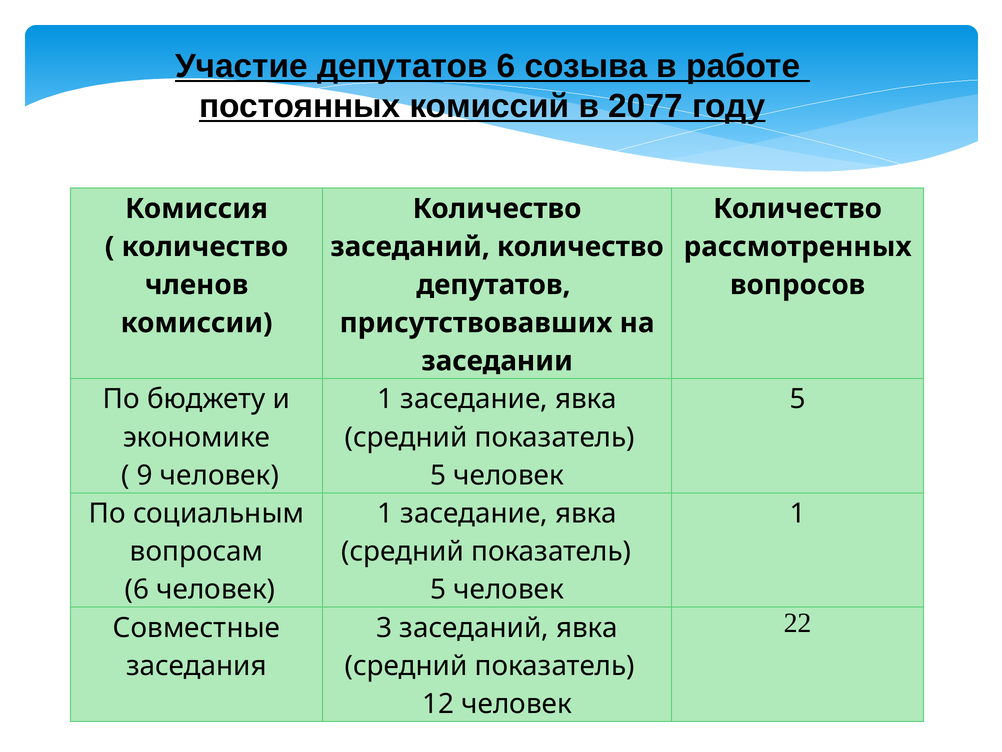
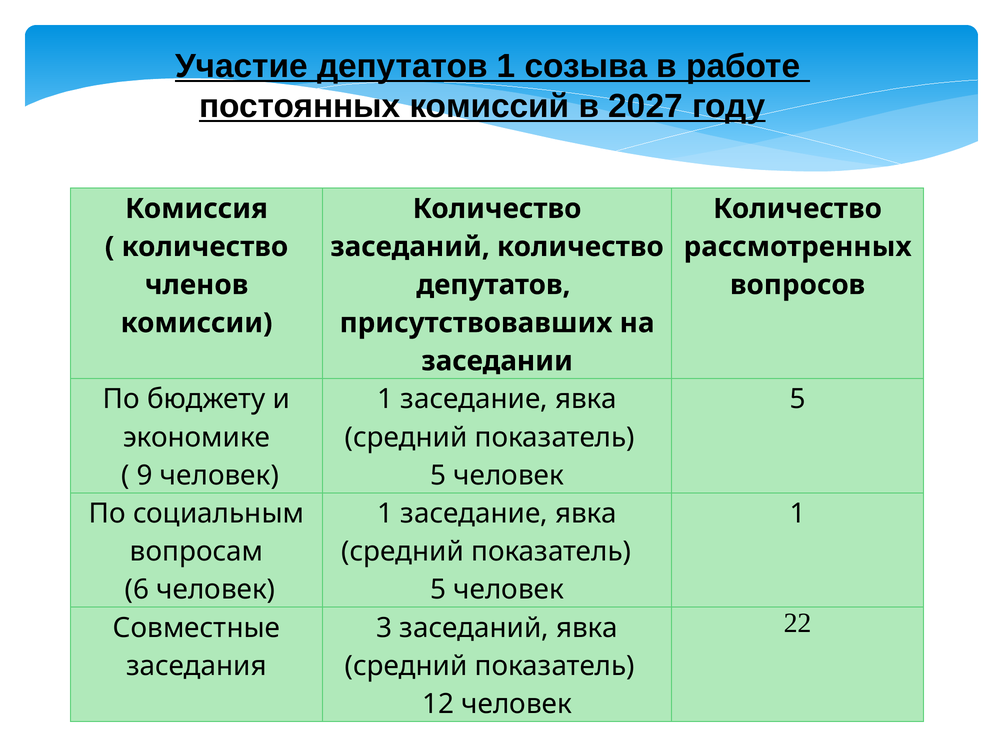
депутатов 6: 6 -> 1
2077: 2077 -> 2027
